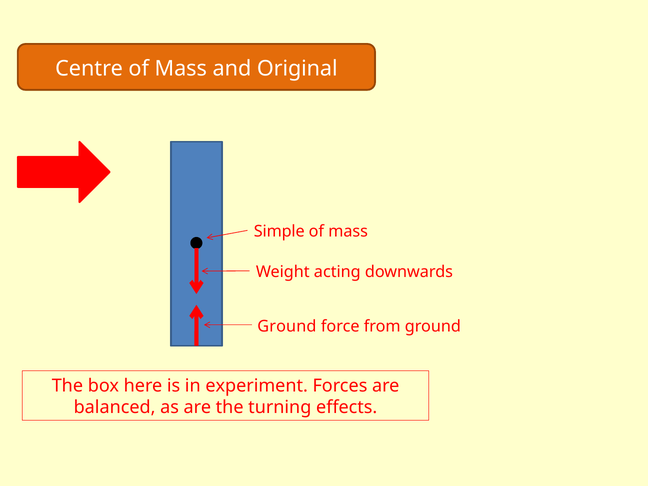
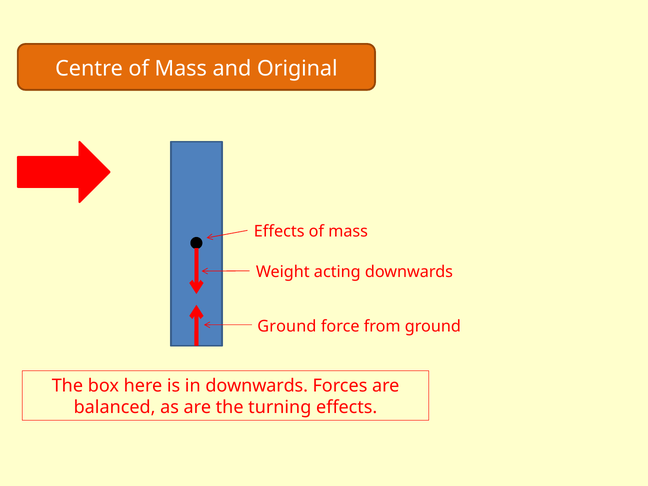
Simple at (279, 232): Simple -> Effects
in experiment: experiment -> downwards
